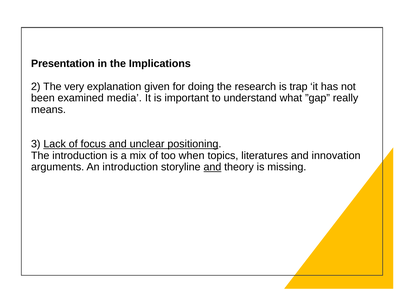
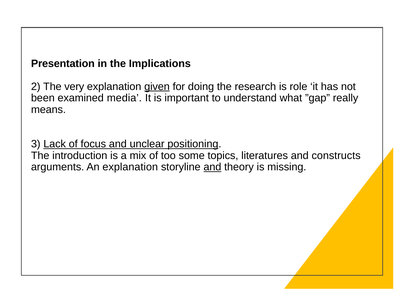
given underline: none -> present
trap: trap -> role
when: when -> some
innovation: innovation -> constructs
An introduction: introduction -> explanation
